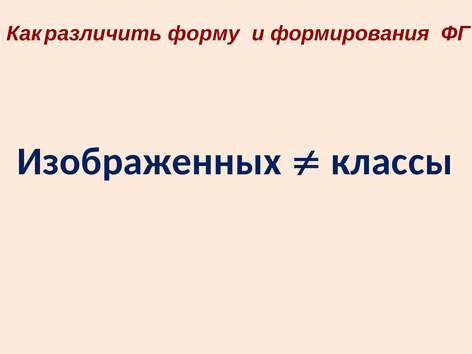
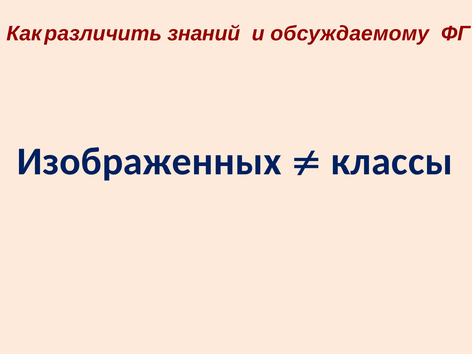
форму: форму -> знаний
формирования: формирования -> обсуждаемому
